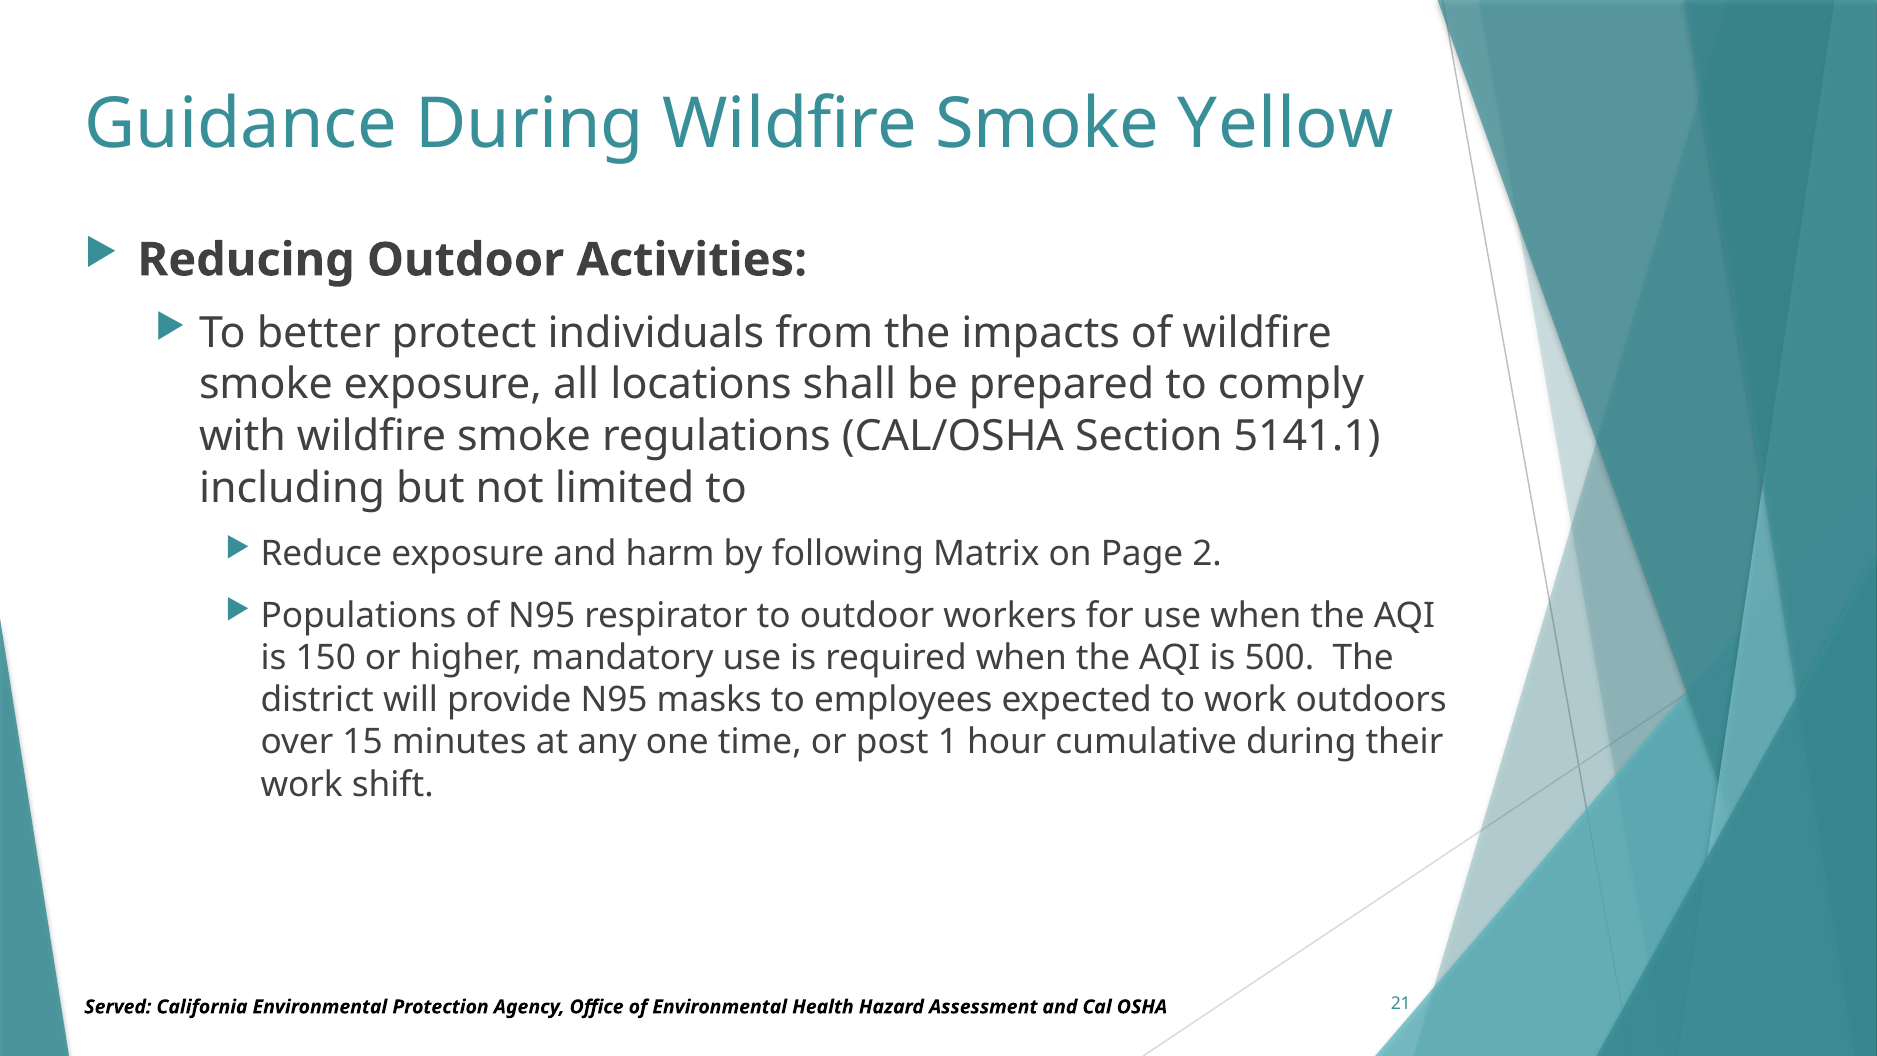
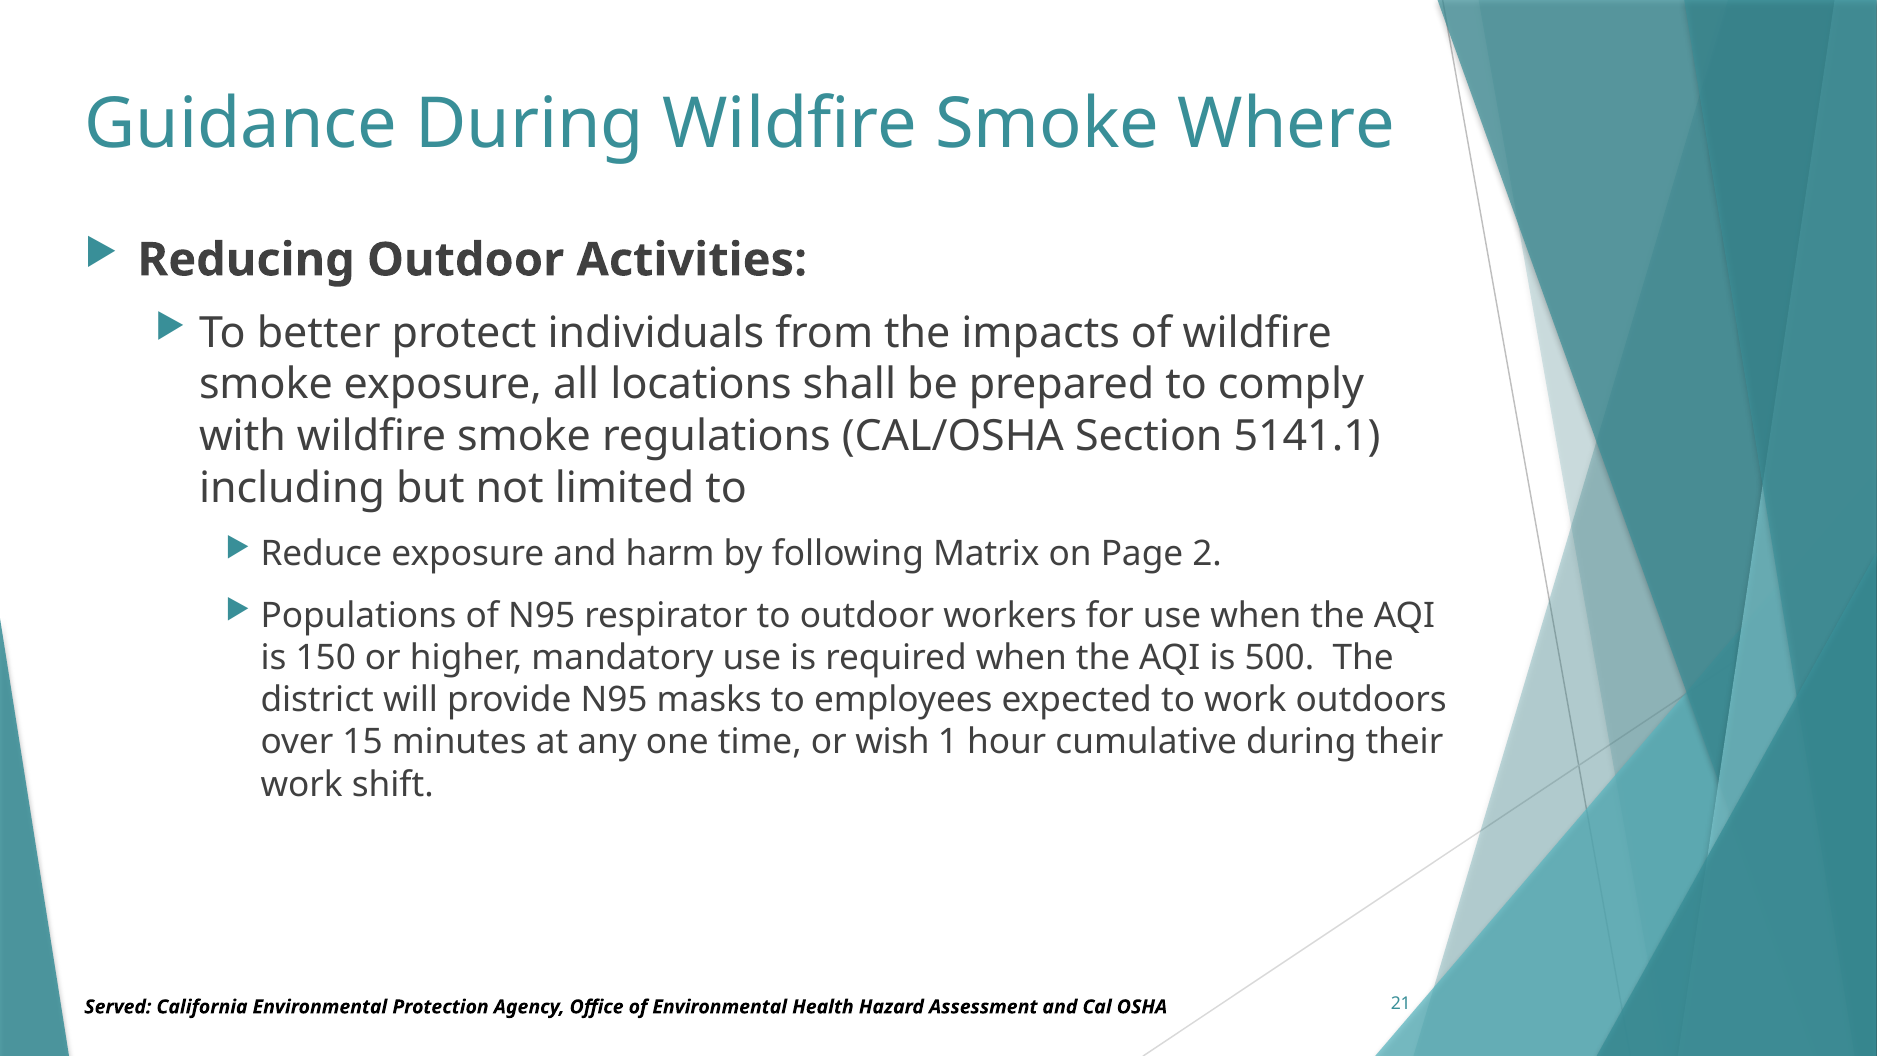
Yellow: Yellow -> Where
post: post -> wish
